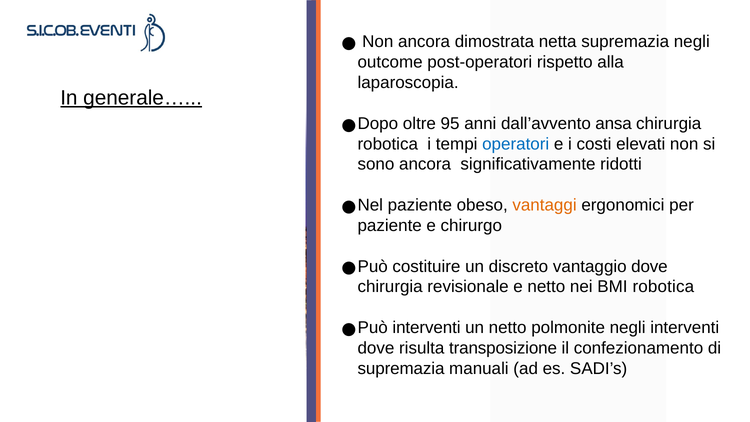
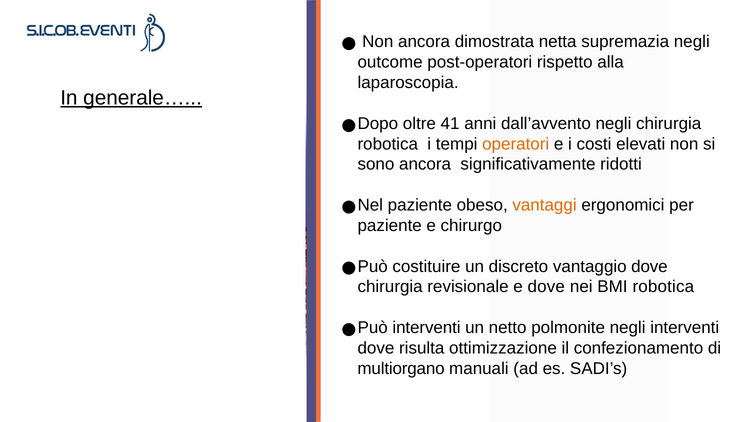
95: 95 -> 41
dall’avvento ansa: ansa -> negli
operatori colour: blue -> orange
e netto: netto -> dove
transposizione: transposizione -> ottimizzazione
supremazia at (401, 368): supremazia -> multiorgano
